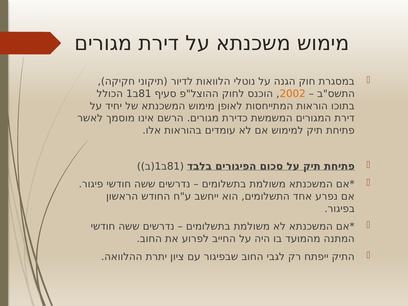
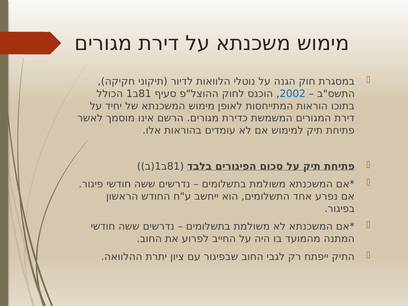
2002 colour: orange -> blue
